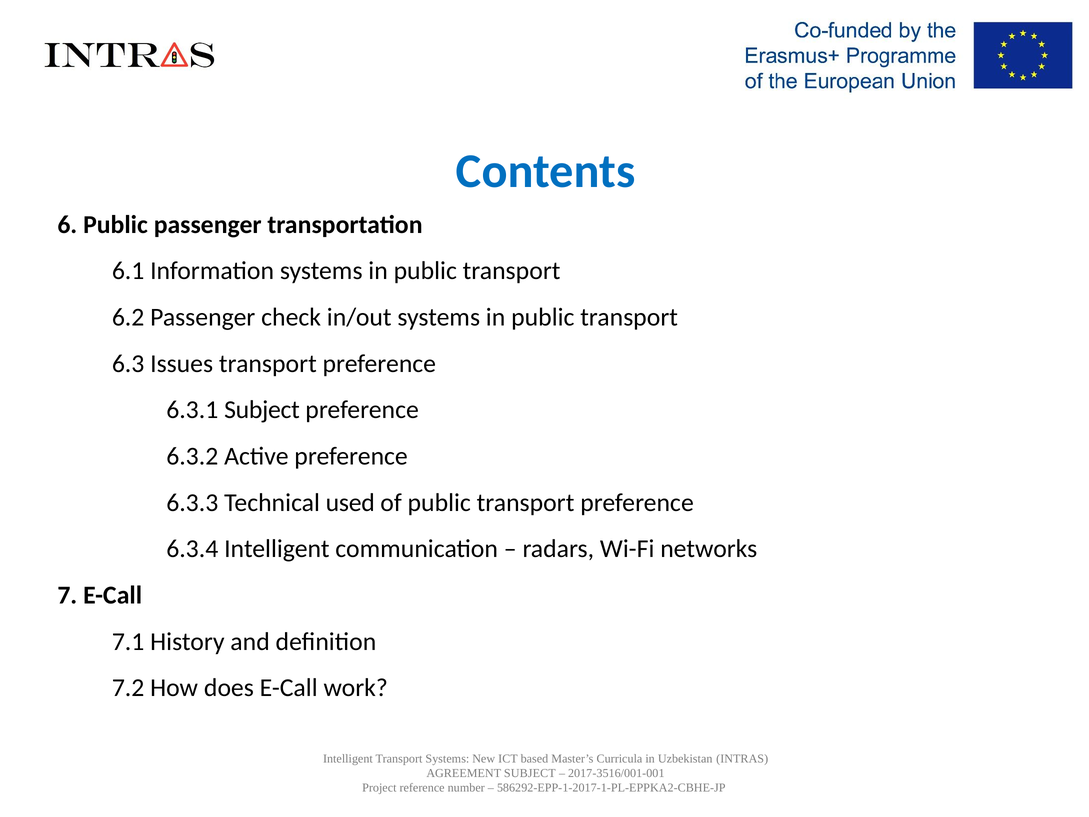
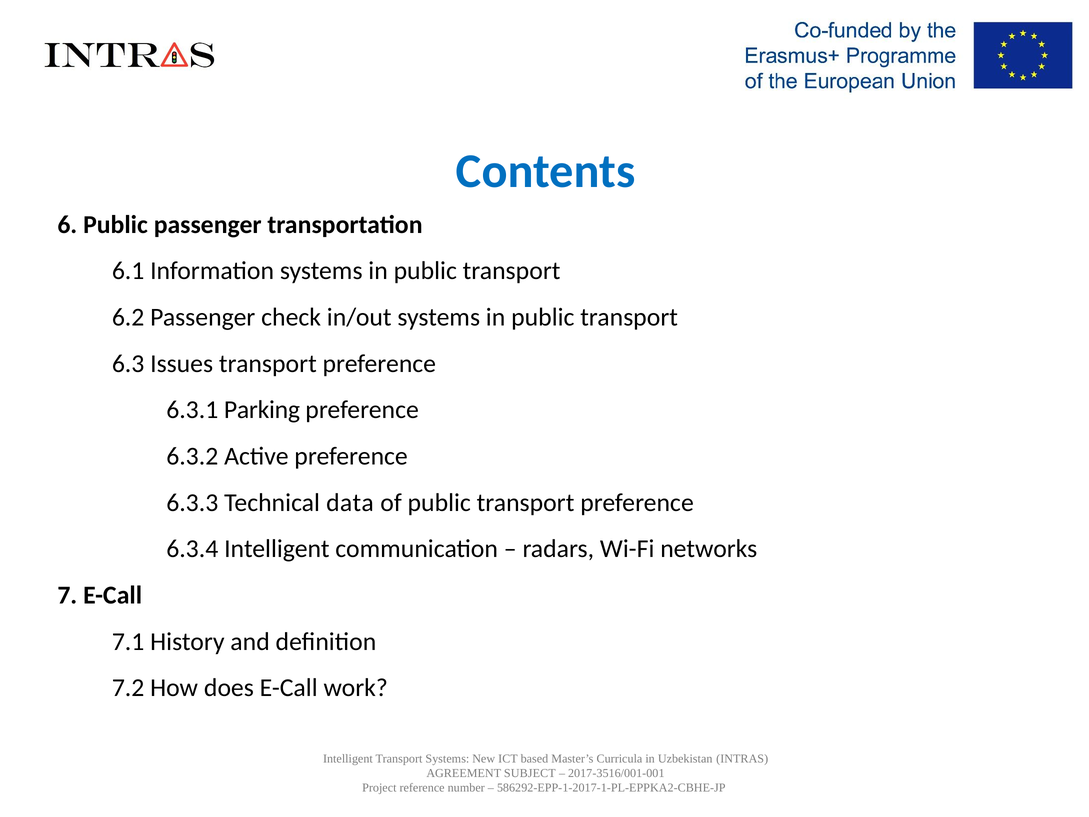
6.3.1 Subject: Subject -> Parking
used: used -> data
